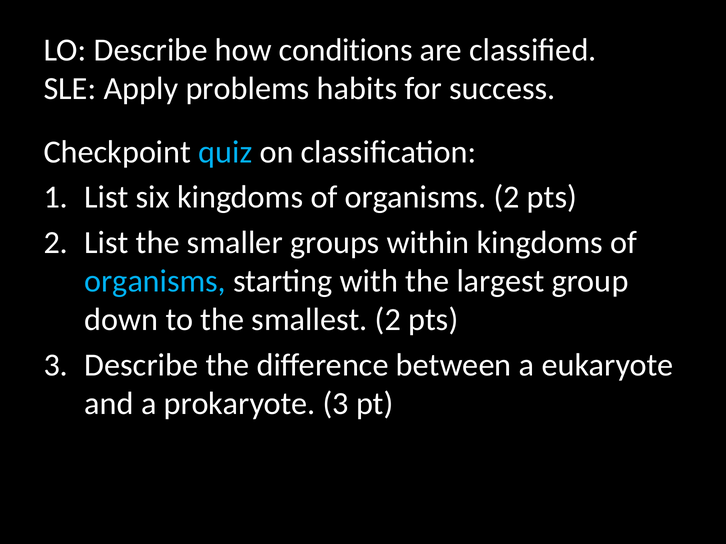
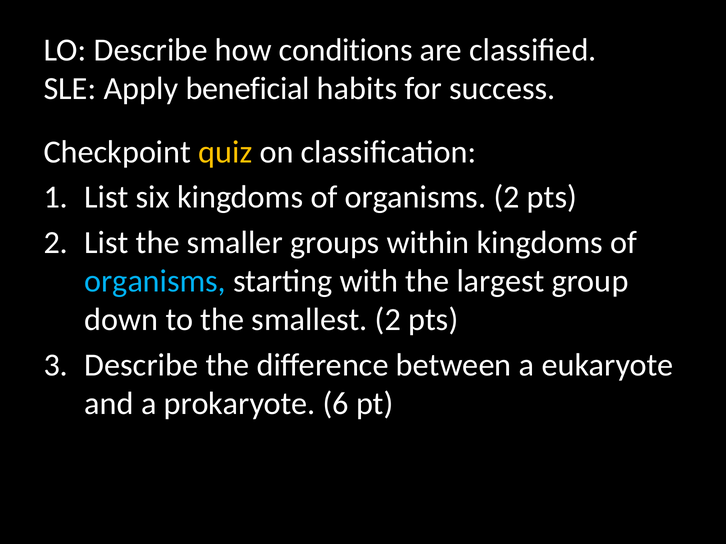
problems: problems -> beneficial
quiz colour: light blue -> yellow
prokaryote 3: 3 -> 6
